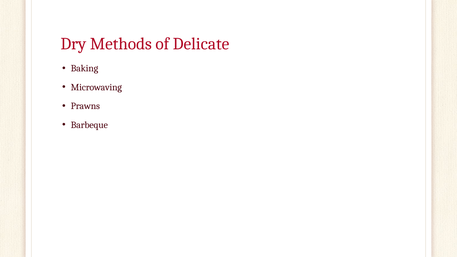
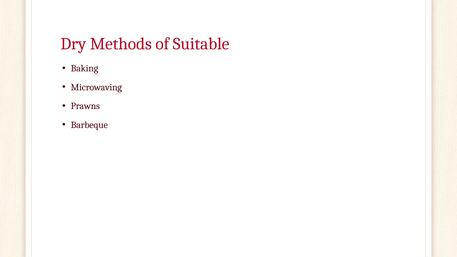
Delicate: Delicate -> Suitable
